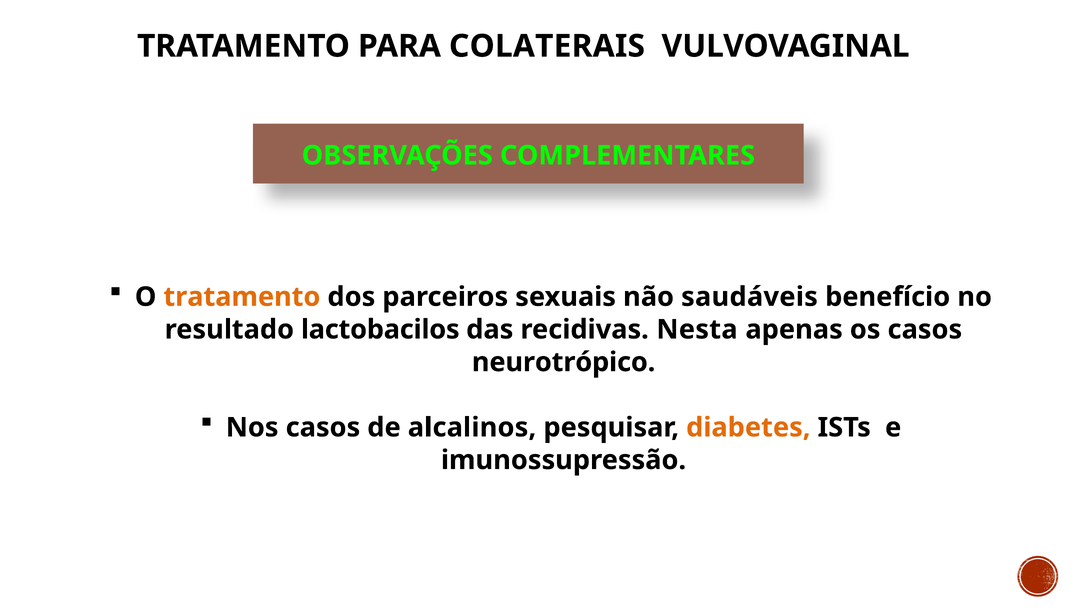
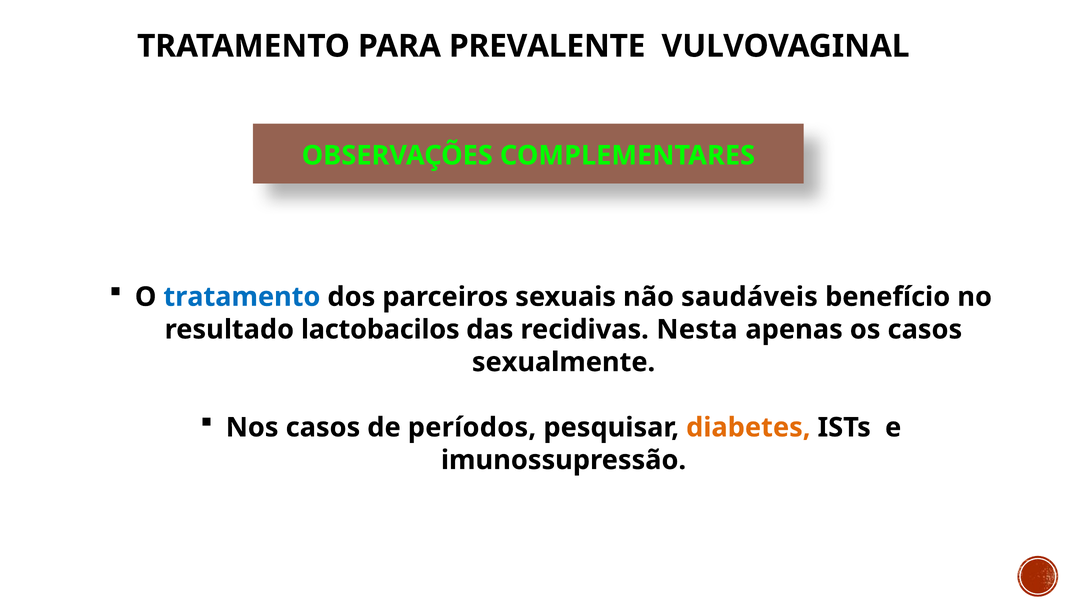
COLATERAIS: COLATERAIS -> PREVALENTE
tratamento at (242, 297) colour: orange -> blue
neurotrópico: neurotrópico -> sexualmente
alcalinos: alcalinos -> períodos
